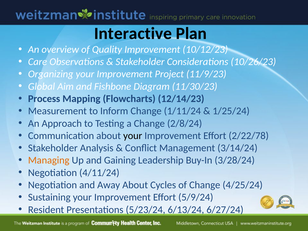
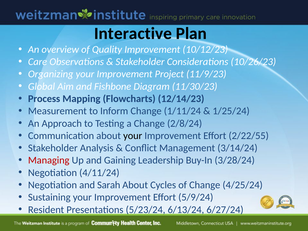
2/22/78: 2/22/78 -> 2/22/55
Managing colour: orange -> red
Away: Away -> Sarah
